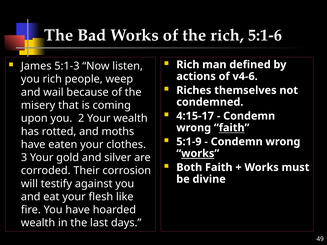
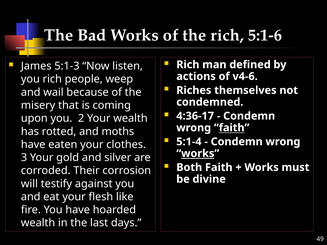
4:15-17: 4:15-17 -> 4:36-17
5:1-9: 5:1-9 -> 5:1-4
